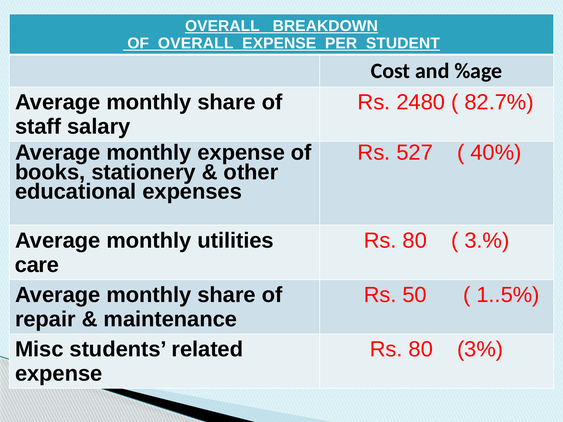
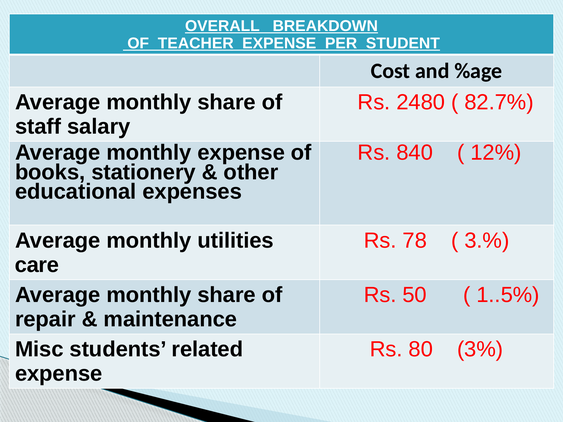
OF OVERALL: OVERALL -> TEACHER
527: 527 -> 840
40%: 40% -> 12%
80 at (415, 241): 80 -> 78
